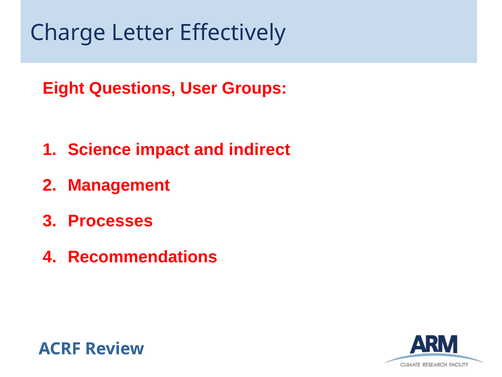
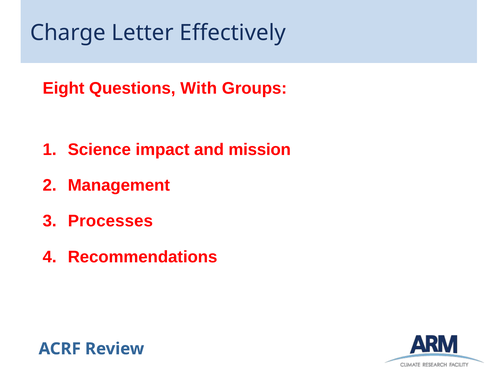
User: User -> With
indirect: indirect -> mission
